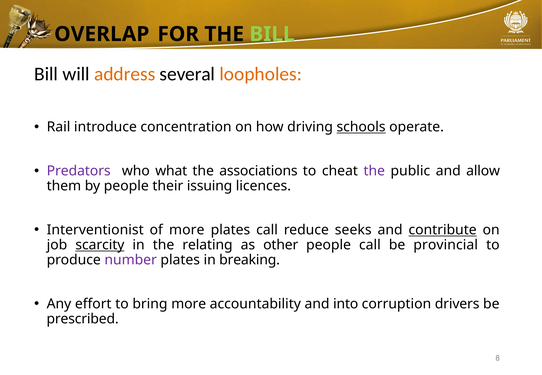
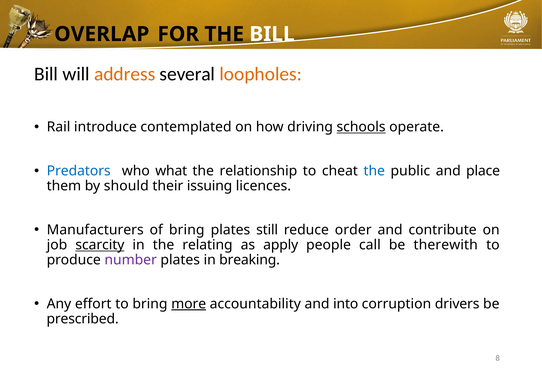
BILL at (272, 34) colour: light green -> white
concentration: concentration -> contemplated
Predators colour: purple -> blue
associations: associations -> relationship
the at (374, 171) colour: purple -> blue
allow: allow -> place
by people: people -> should
Interventionist: Interventionist -> Manufacturers
of more: more -> bring
plates call: call -> still
seeks: seeks -> order
contribute underline: present -> none
other: other -> apply
provincial: provincial -> therewith
more at (189, 304) underline: none -> present
